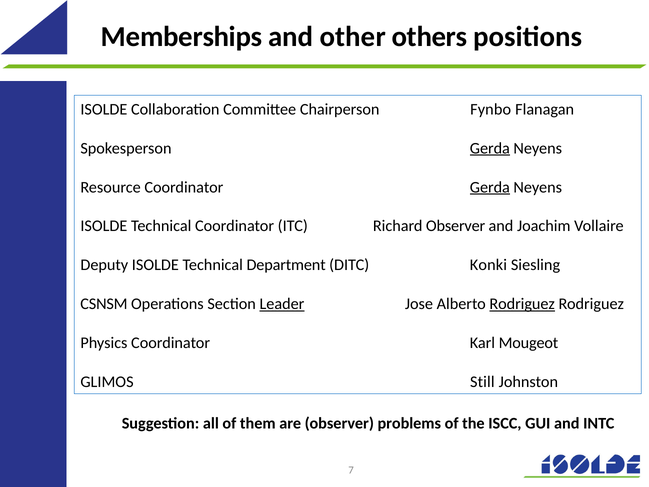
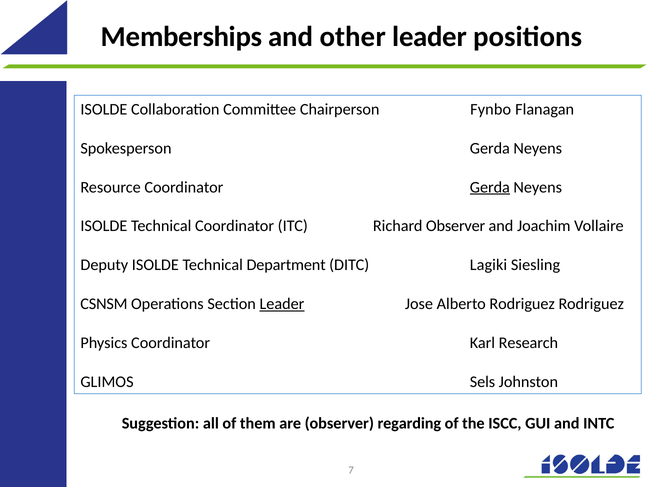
other others: others -> leader
Gerda at (490, 148) underline: present -> none
Konki: Konki -> Lagiki
Rodriguez at (522, 304) underline: present -> none
Mougeot: Mougeot -> Research
Still: Still -> Sels
problems: problems -> regarding
